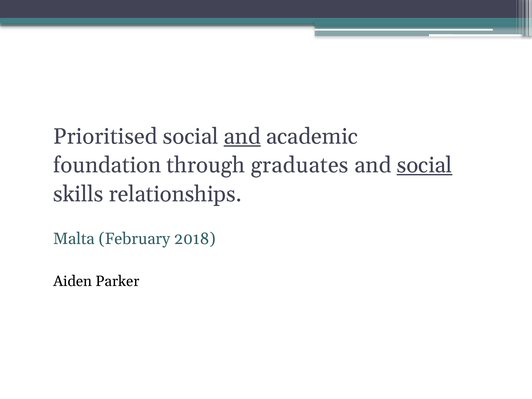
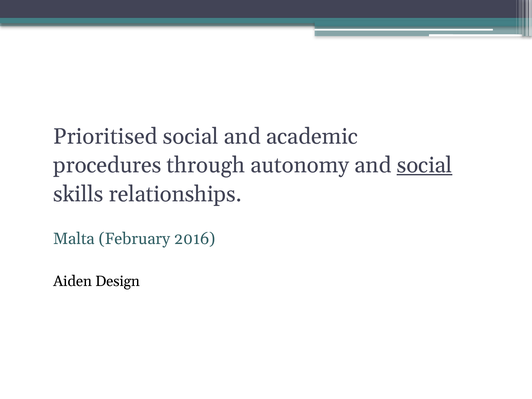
and at (242, 136) underline: present -> none
foundation: foundation -> procedures
graduates: graduates -> autonomy
2018: 2018 -> 2016
Parker: Parker -> Design
